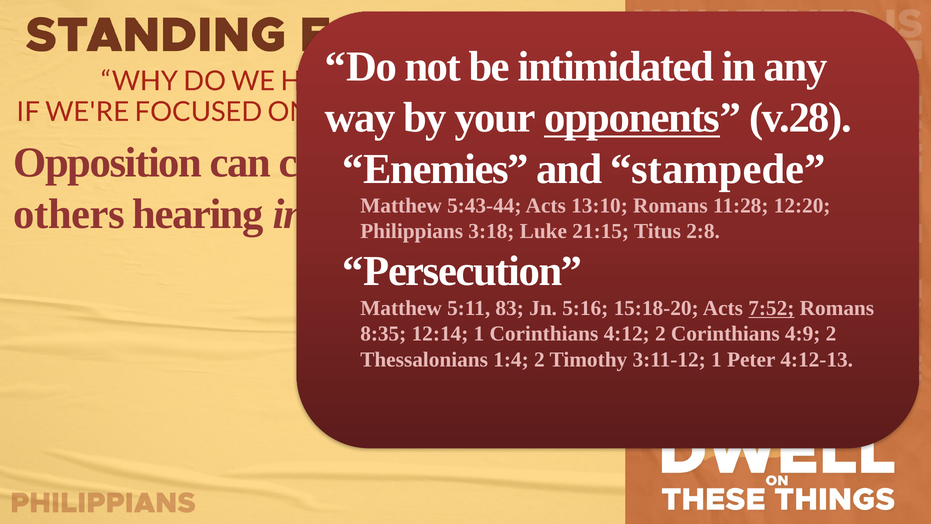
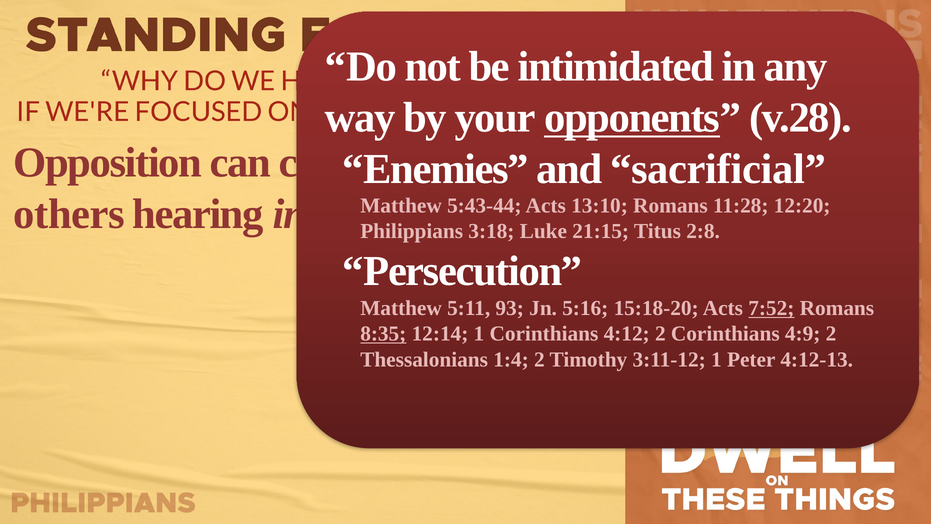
stampede: stampede -> sacrificial
83: 83 -> 93
8:35 underline: none -> present
